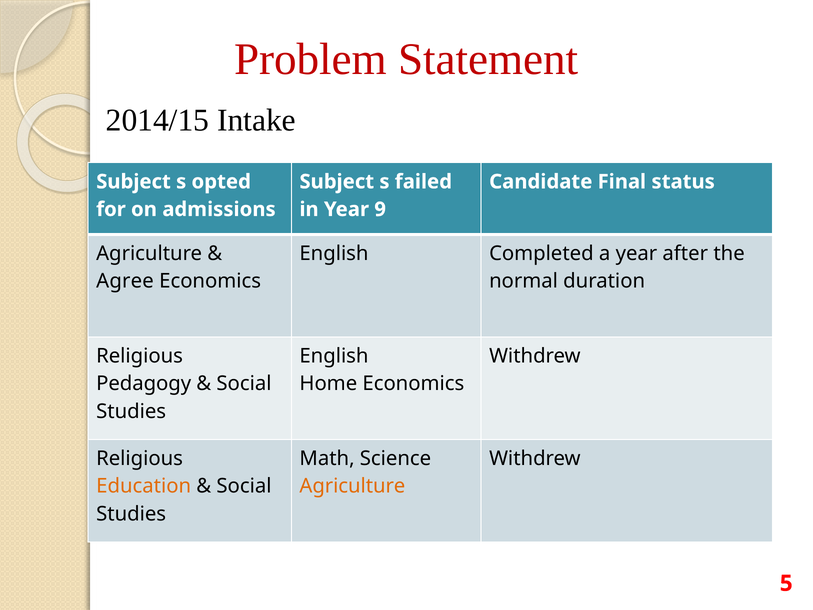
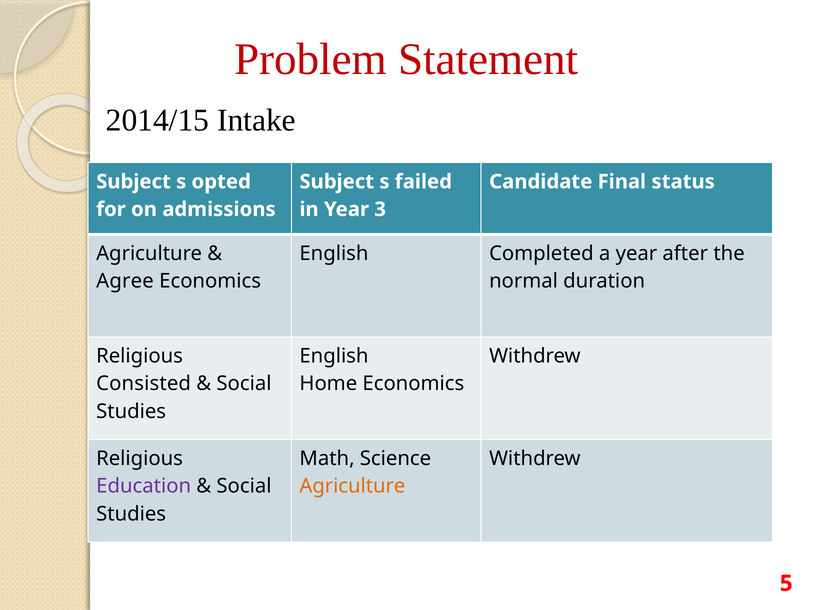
9: 9 -> 3
Pedagogy: Pedagogy -> Consisted
Education colour: orange -> purple
